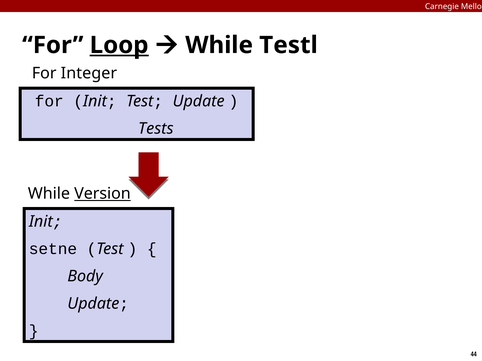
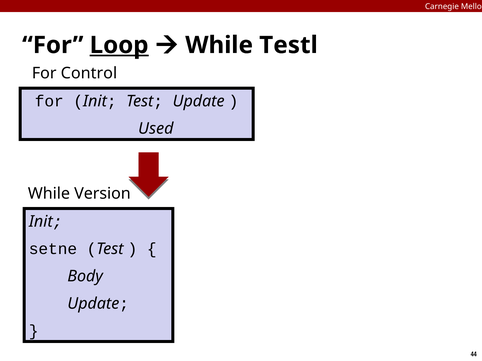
Integer: Integer -> Control
Tests: Tests -> Used
Version underline: present -> none
